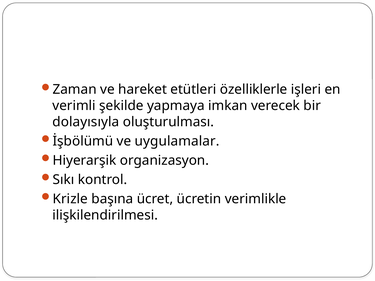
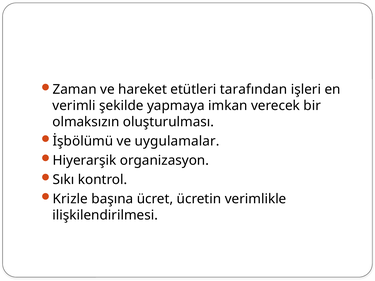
özelliklerle: özelliklerle -> tarafından
dolayısıyla: dolayısıyla -> olmaksızın
